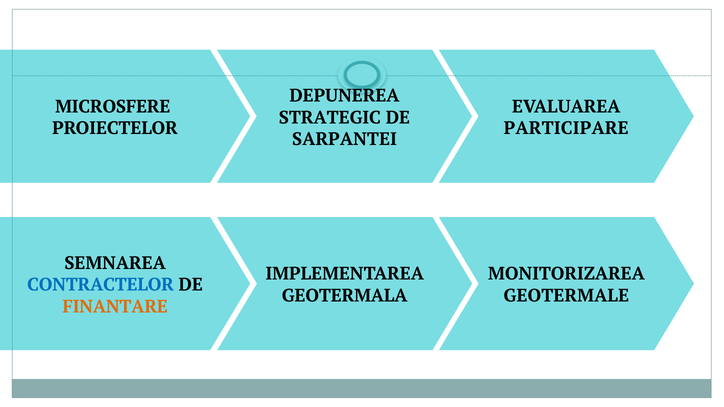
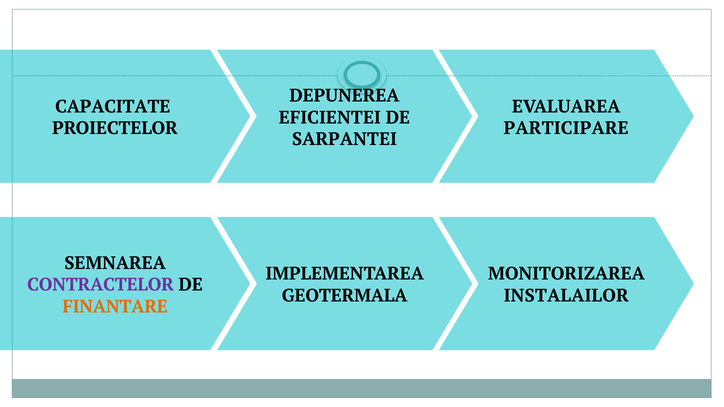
MICROSFERE: MICROSFERE -> CAPACITATE
STRATEGIC: STRATEGIC -> EFICIENTEI
CONTRACTELOR colour: blue -> purple
GEOTERMALE: GEOTERMALE -> INSTALAILOR
